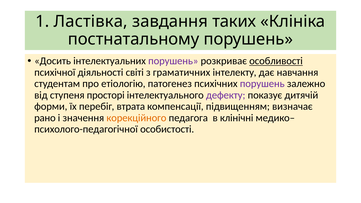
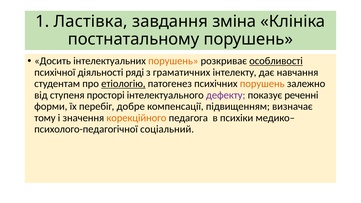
таких: таких -> зміна
порушень at (173, 61) colour: purple -> orange
світі: світі -> ряді
етіологію underline: none -> present
порушень at (262, 84) colour: purple -> orange
дитячій: дитячій -> реченні
втрата: втрата -> добре
рано: рано -> тому
клінічні: клінічні -> психіки
особистості: особистості -> соціальний
